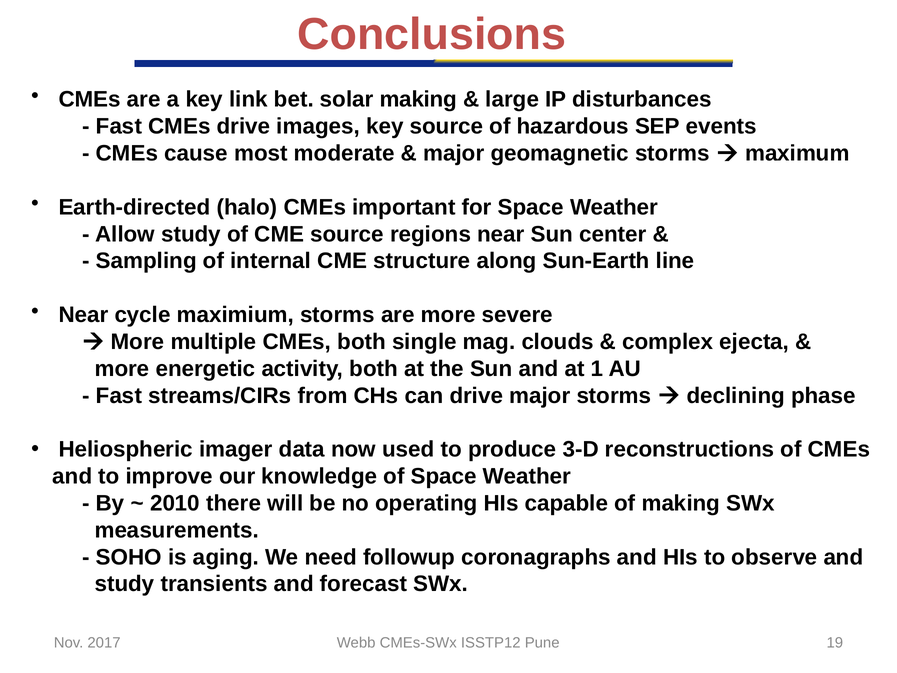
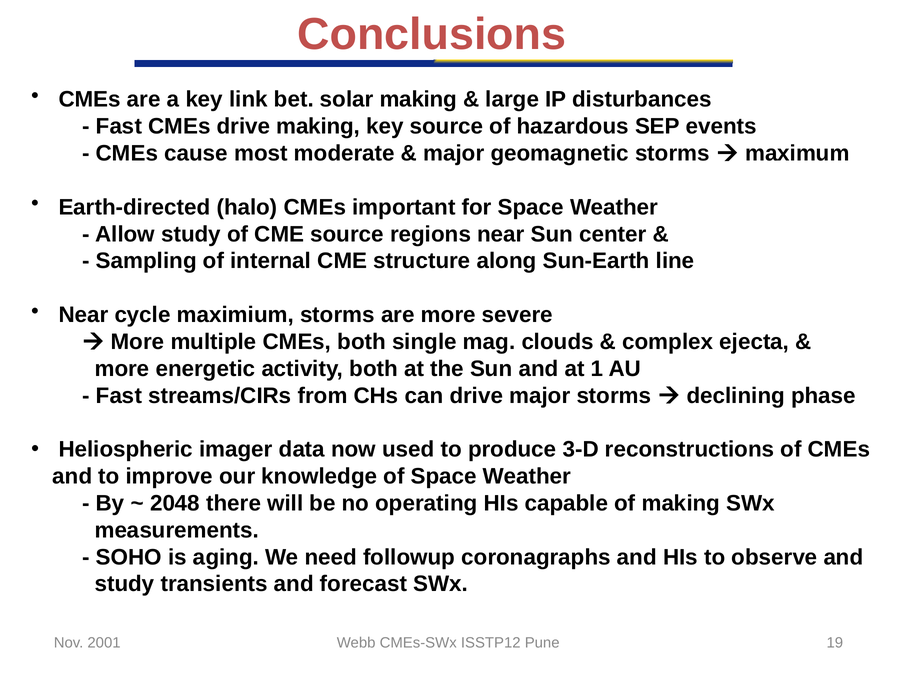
drive images: images -> making
2010: 2010 -> 2048
2017: 2017 -> 2001
